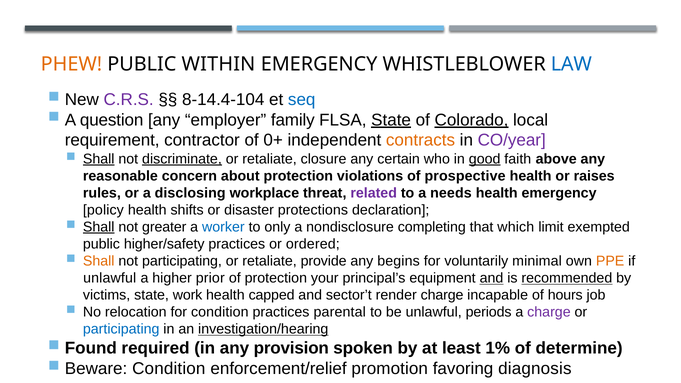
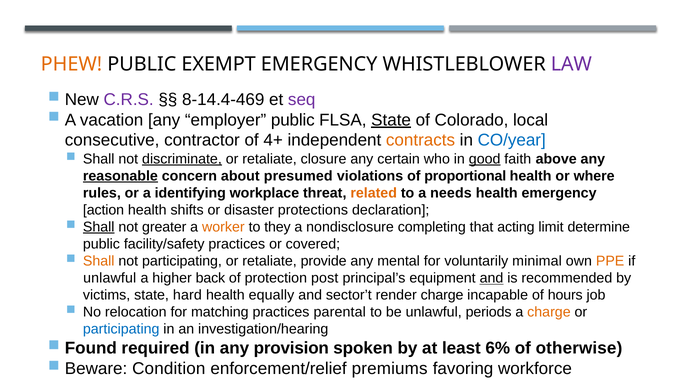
WITHIN: WITHIN -> EXEMPT
LAW colour: blue -> purple
8-14.4-104: 8-14.4-104 -> 8-14.4-469
seq colour: blue -> purple
question: question -> vacation
employer family: family -> public
Colorado underline: present -> none
requirement: requirement -> consecutive
0+: 0+ -> 4+
CO/year colour: purple -> blue
Shall at (99, 159) underline: present -> none
reasonable underline: none -> present
about protection: protection -> presumed
prospective: prospective -> proportional
raises: raises -> where
disclosing: disclosing -> identifying
related colour: purple -> orange
policy: policy -> action
worker colour: blue -> orange
only: only -> they
which: which -> acting
exempted: exempted -> determine
higher/safety: higher/safety -> facility/safety
ordered: ordered -> covered
begins: begins -> mental
prior: prior -> back
your: your -> post
recommended underline: present -> none
work: work -> hard
capped: capped -> equally
for condition: condition -> matching
charge at (549, 312) colour: purple -> orange
investigation/hearing underline: present -> none
1%: 1% -> 6%
determine: determine -> otherwise
promotion: promotion -> premiums
diagnosis: diagnosis -> workforce
